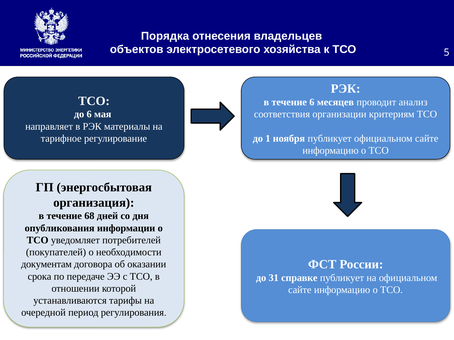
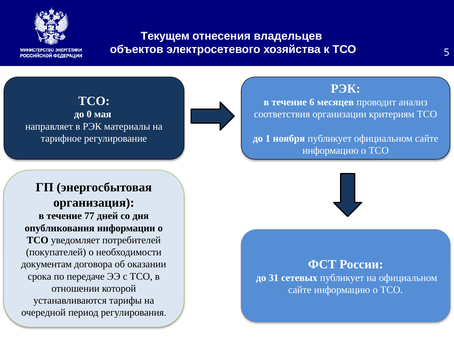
Порядка: Порядка -> Текущем
до 6: 6 -> 0
68: 68 -> 77
справке: справке -> сетевых
